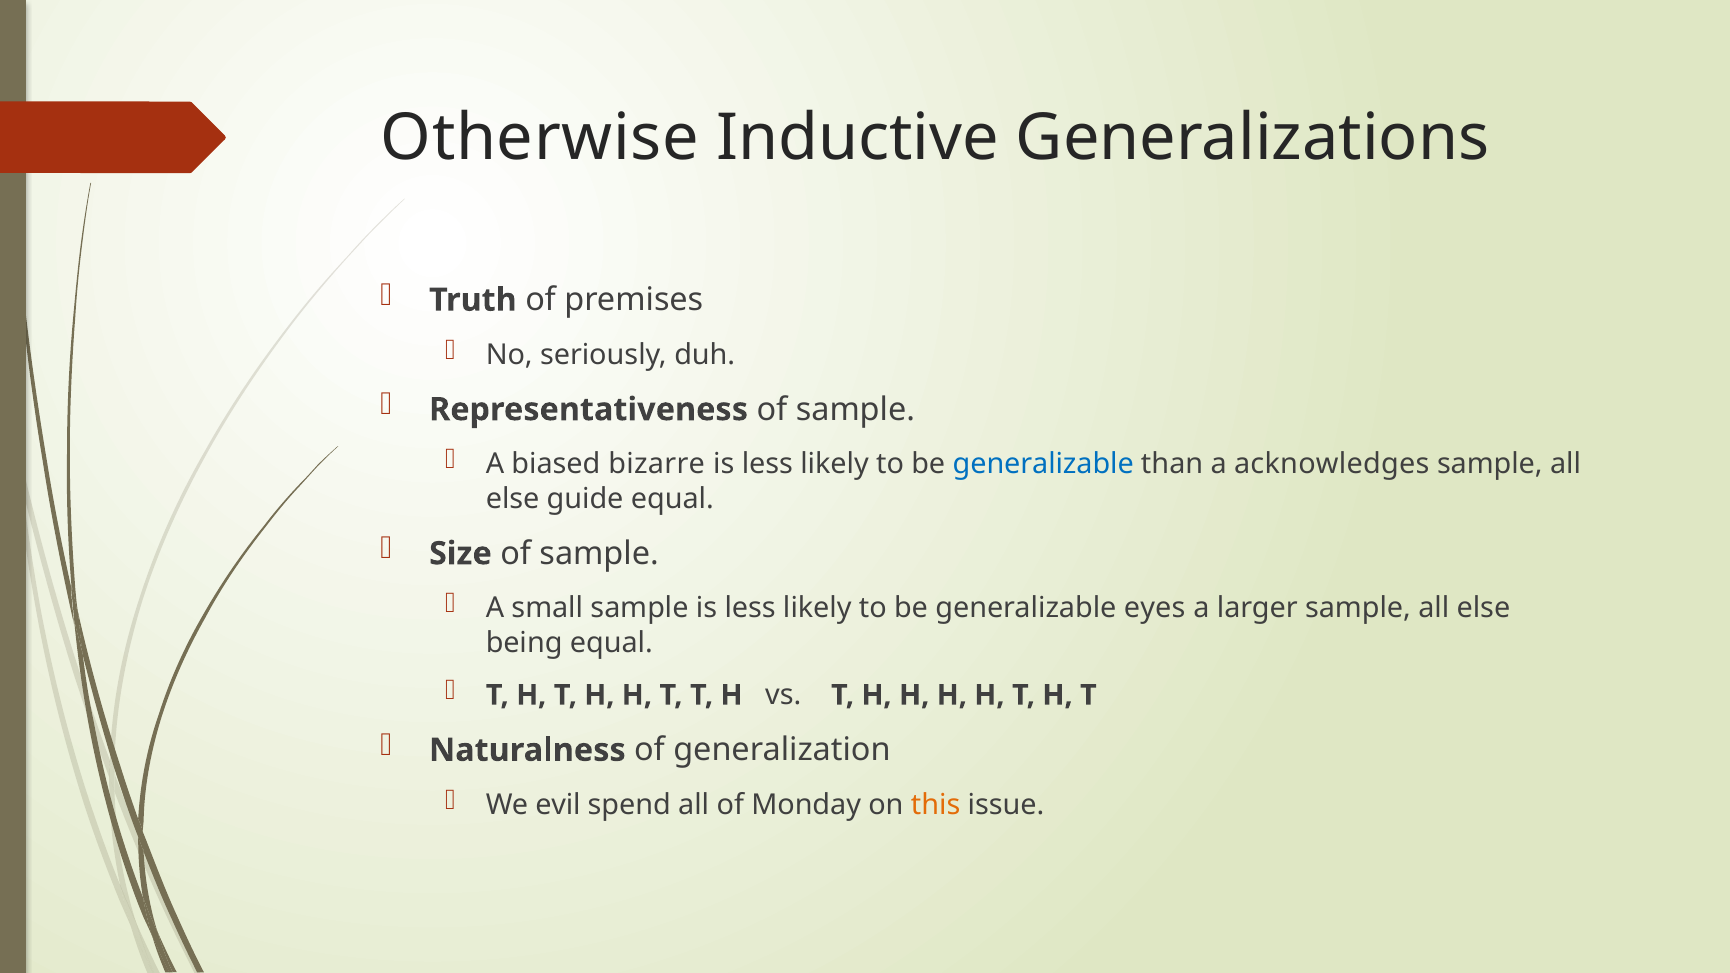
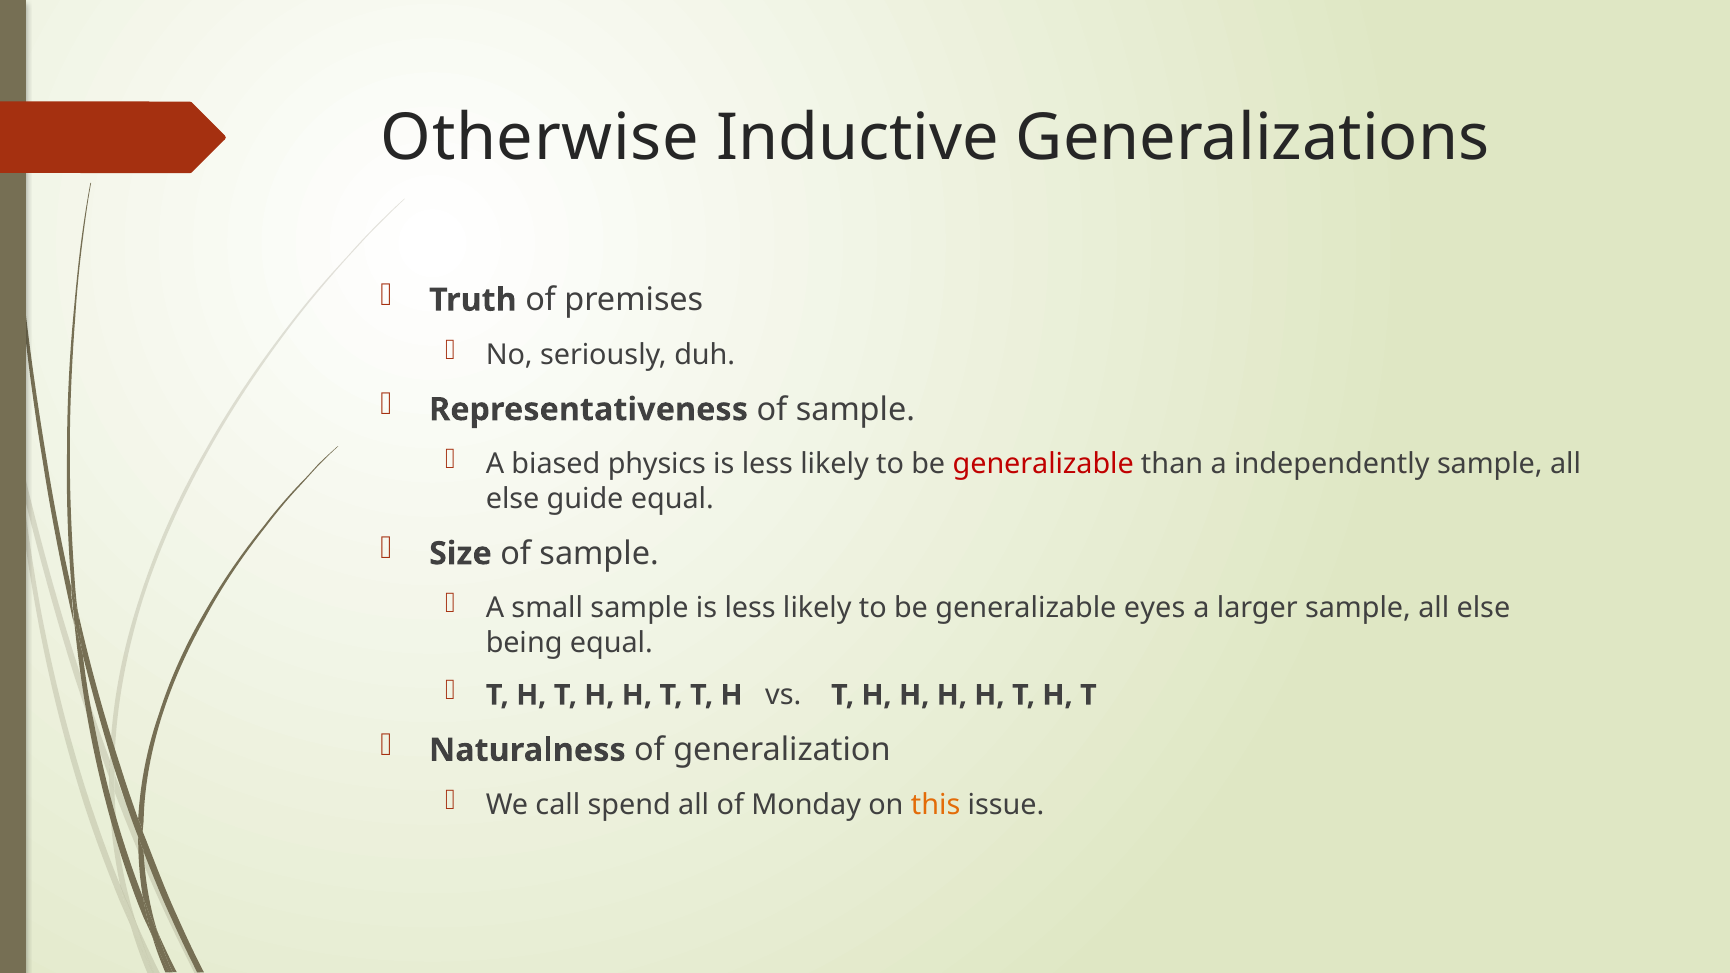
bizarre: bizarre -> physics
generalizable at (1043, 464) colour: blue -> red
acknowledges: acknowledges -> independently
evil: evil -> call
